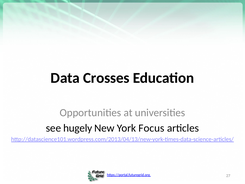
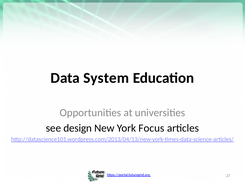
Crosses: Crosses -> System
hugely: hugely -> design
